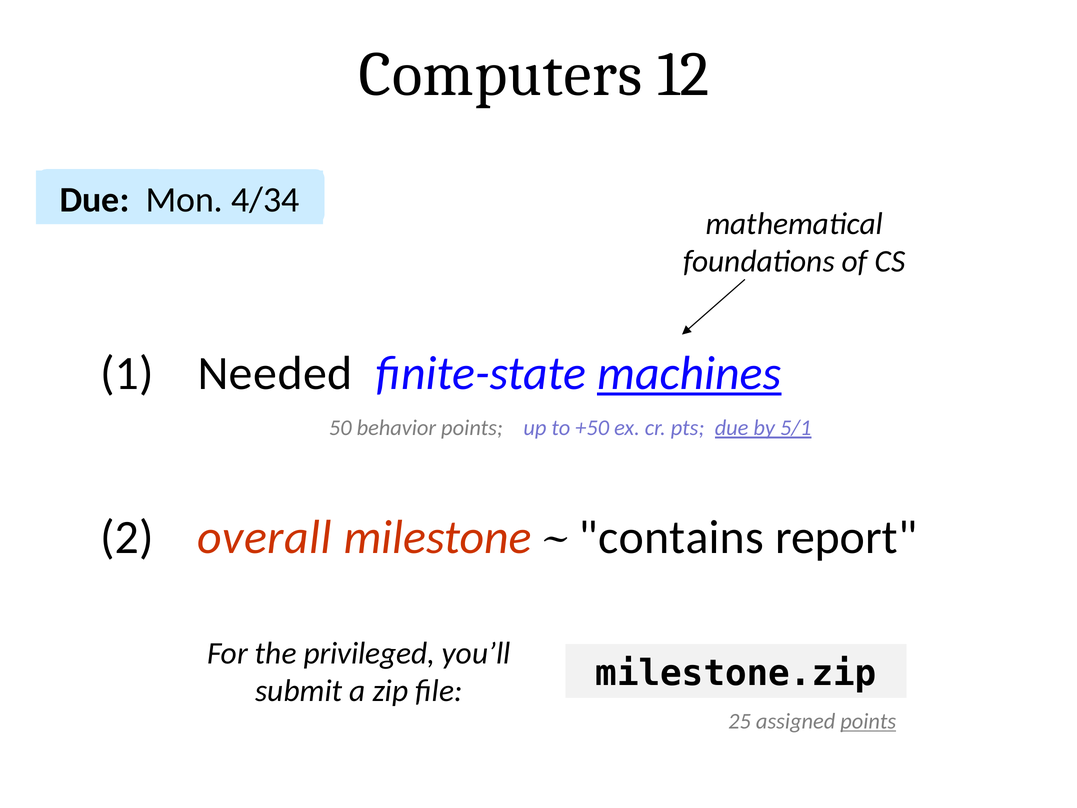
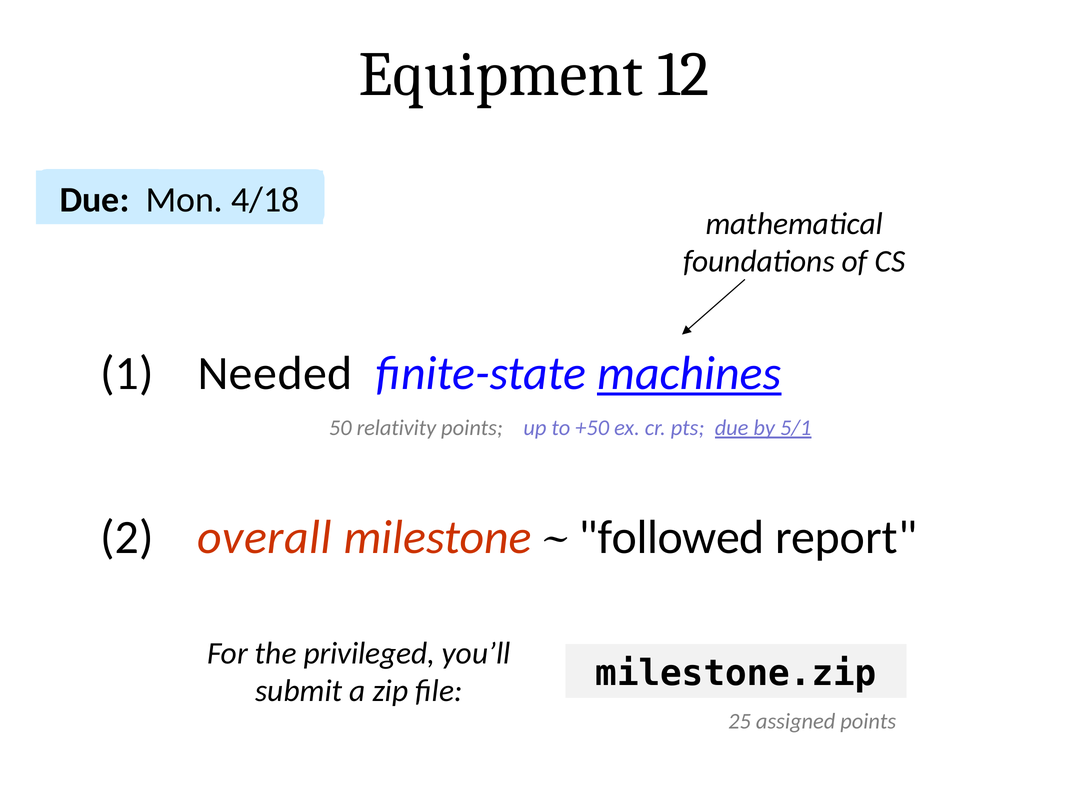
Computers: Computers -> Equipment
4/34: 4/34 -> 4/18
behavior: behavior -> relativity
contains: contains -> followed
points at (868, 721) underline: present -> none
